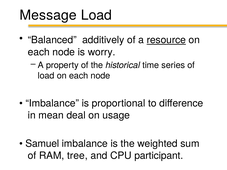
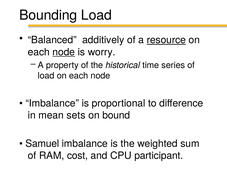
Message: Message -> Bounding
node at (64, 52) underline: none -> present
deal: deal -> sets
usage: usage -> bound
tree: tree -> cost
